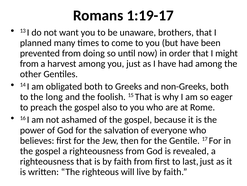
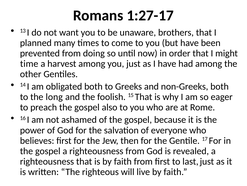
1:19-17: 1:19-17 -> 1:27-17
from at (29, 63): from -> time
